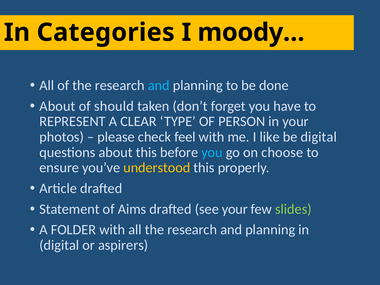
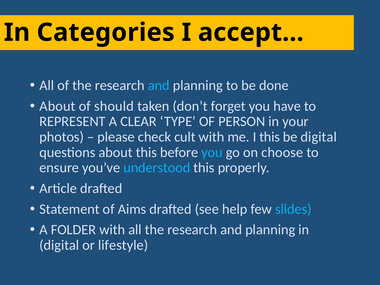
moody…: moody… -> accept…
feel: feel -> cult
I like: like -> this
understood colour: yellow -> light blue
see your: your -> help
slides colour: light green -> light blue
aspirers: aspirers -> lifestyle
